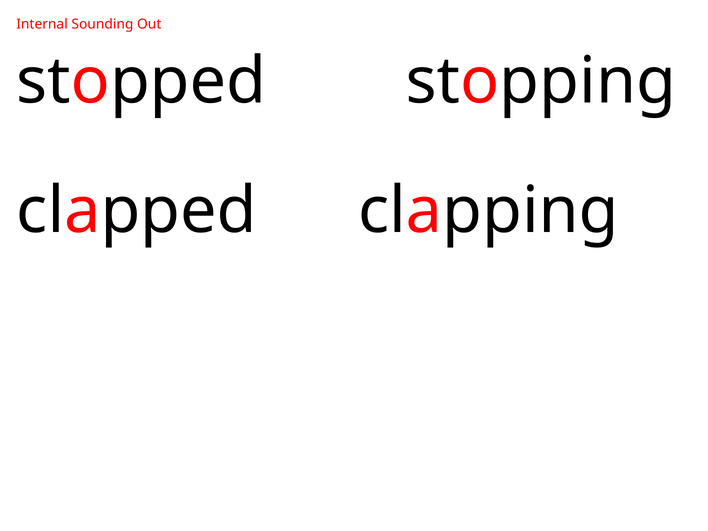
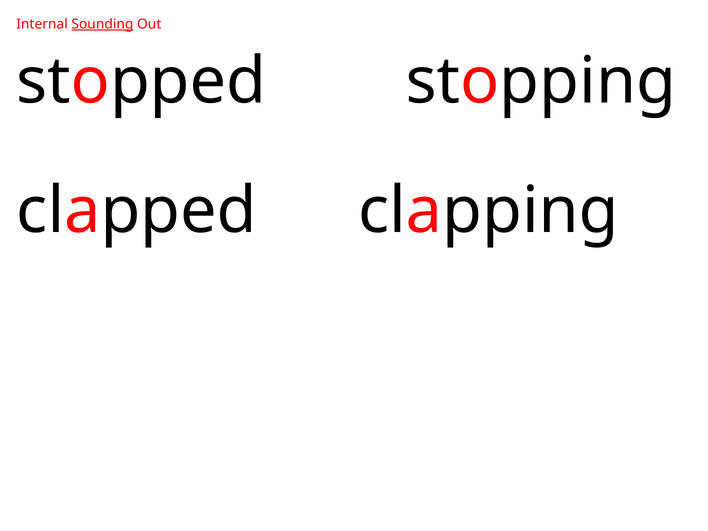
Sounding underline: none -> present
